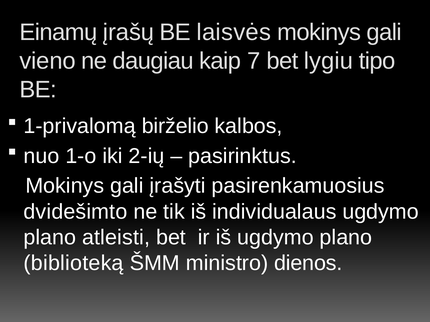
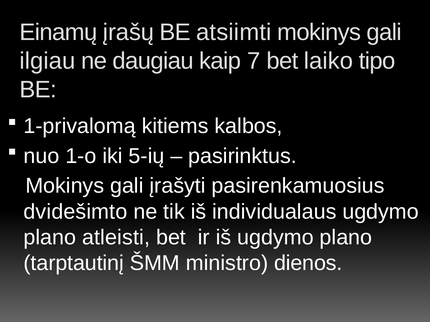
laisvės: laisvės -> atsiimti
vieno: vieno -> ilgiau
lygiu: lygiu -> laiko
birželio: birželio -> kitiems
2-ių: 2-ių -> 5-ių
biblioteką: biblioteką -> tarptautinį
